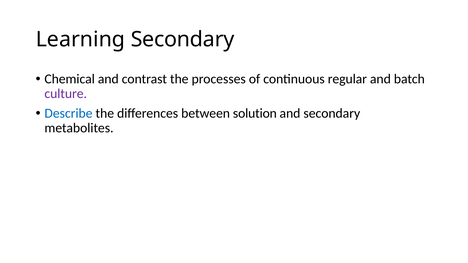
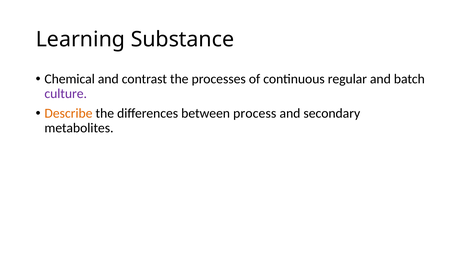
Learning Secondary: Secondary -> Substance
Describe colour: blue -> orange
solution: solution -> process
